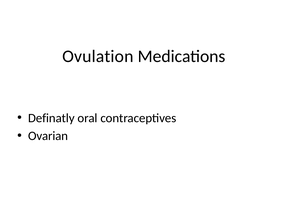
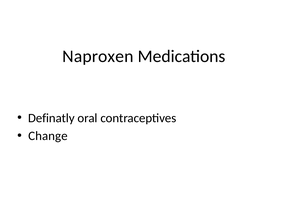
Ovulation: Ovulation -> Naproxen
Ovarian: Ovarian -> Change
